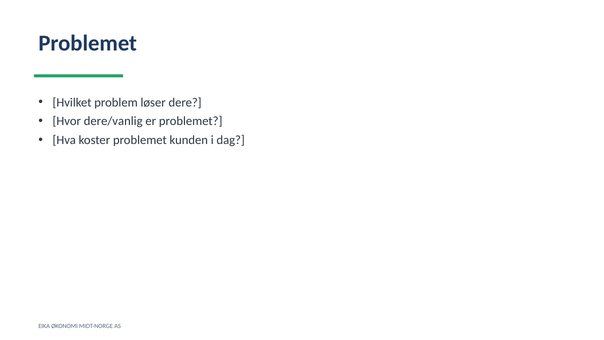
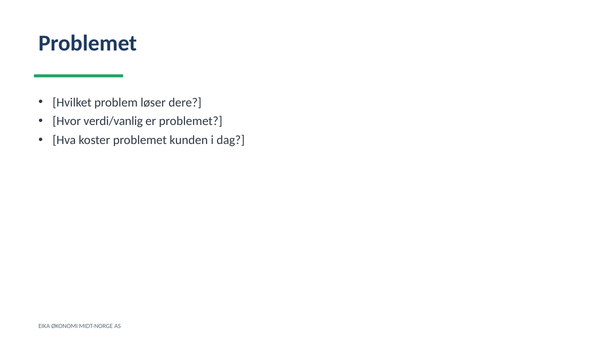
dere/vanlig: dere/vanlig -> verdi/vanlig
